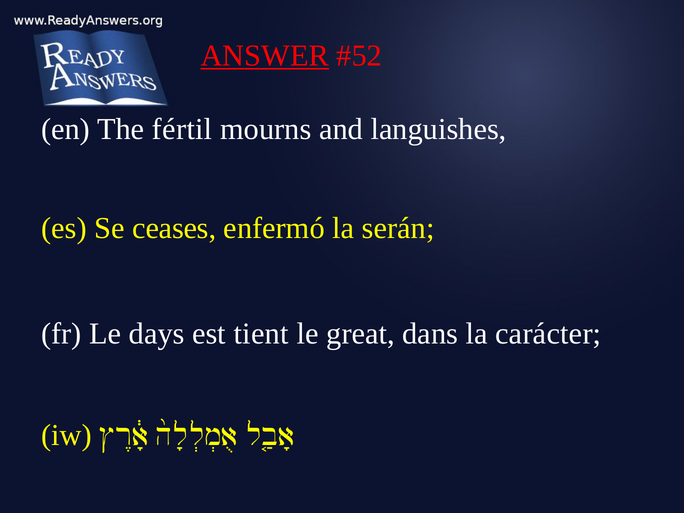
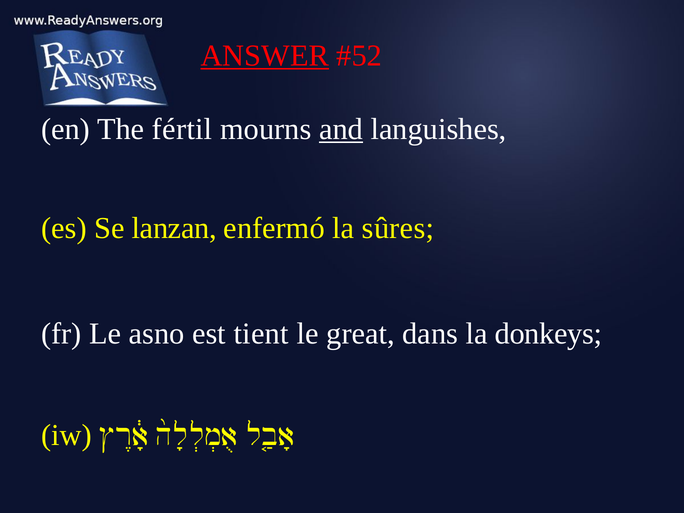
and underline: none -> present
ceases: ceases -> lanzan
serán: serán -> sûres
days: days -> asno
carácter: carácter -> donkeys
